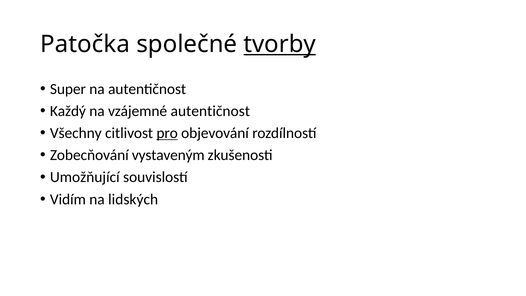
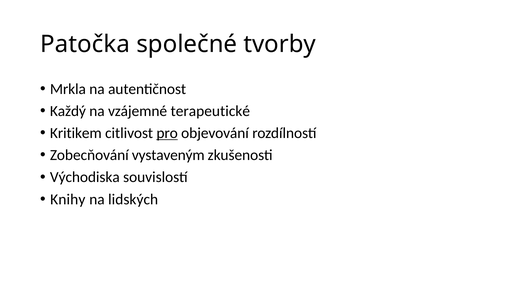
tvorby underline: present -> none
Super: Super -> Mrkla
vzájemné autentičnost: autentičnost -> terapeutické
Všechny: Všechny -> Kritikem
Umožňující: Umožňující -> Východiska
Vidím: Vidím -> Knihy
